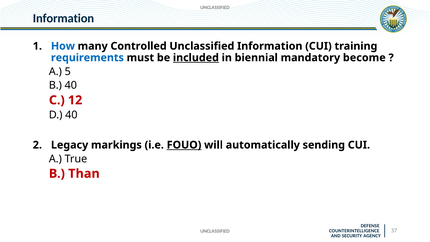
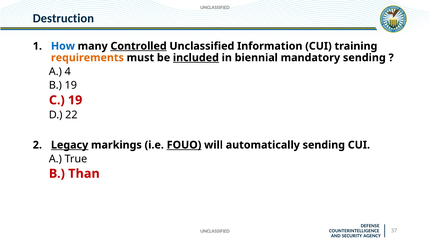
Information at (63, 18): Information -> Destruction
Controlled underline: none -> present
requirements colour: blue -> orange
mandatory become: become -> sending
5: 5 -> 4
B 40: 40 -> 19
C 12: 12 -> 19
D 40: 40 -> 22
Legacy underline: none -> present
